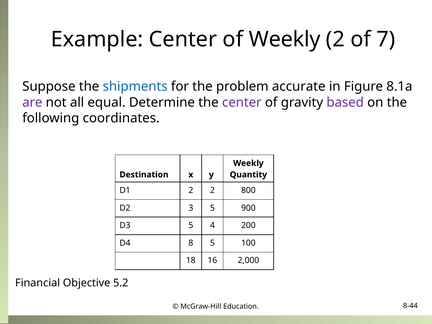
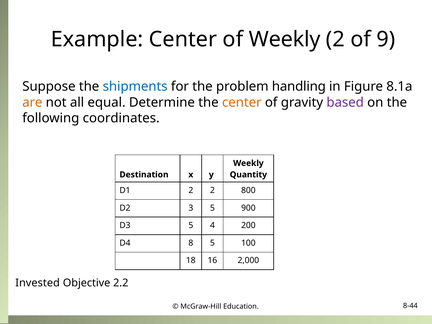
7: 7 -> 9
accurate: accurate -> handling
are colour: purple -> orange
center at (242, 102) colour: purple -> orange
Financial: Financial -> Invested
5.2: 5.2 -> 2.2
